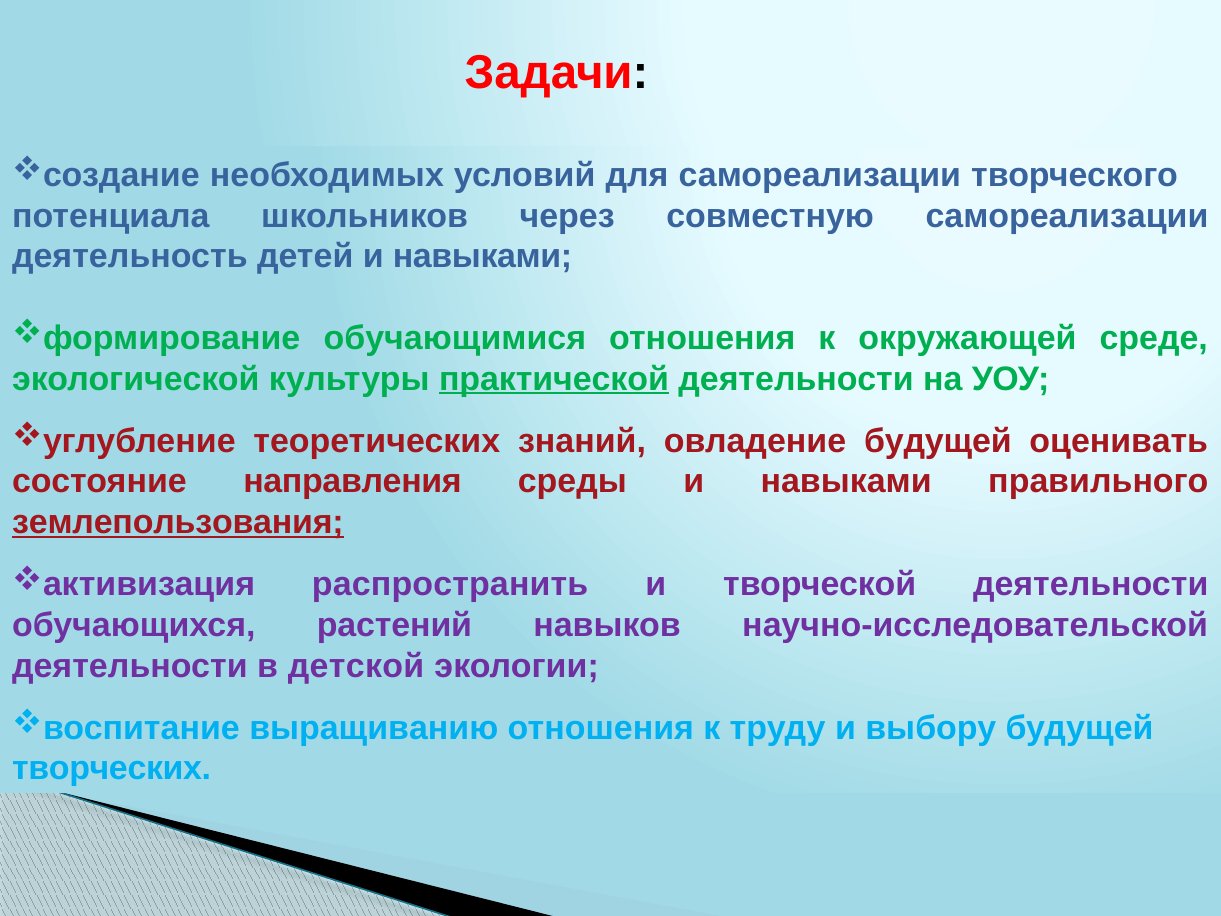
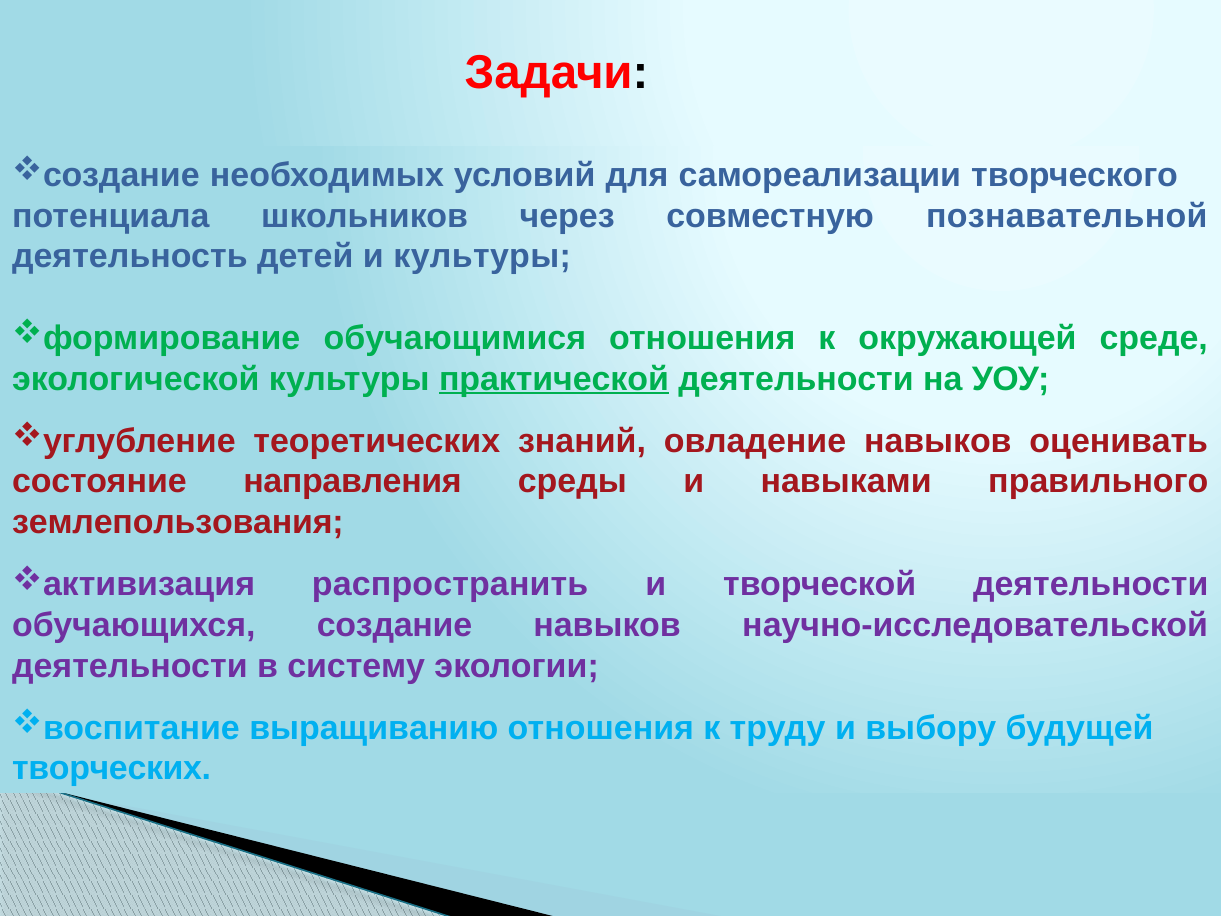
совместную самореализации: самореализации -> познавательной
детей и навыками: навыками -> культуры
овладение будущей: будущей -> навыков
землепользования underline: present -> none
растений: растений -> создание
детской: детской -> систему
